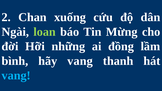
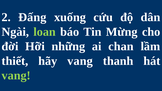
Chan: Chan -> Đấng
đồng: đồng -> chan
bình: bình -> thiết
vang at (16, 76) colour: light blue -> light green
